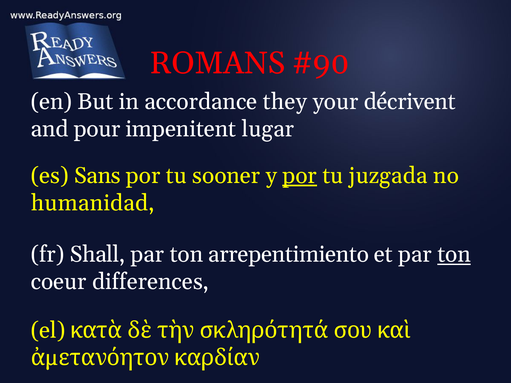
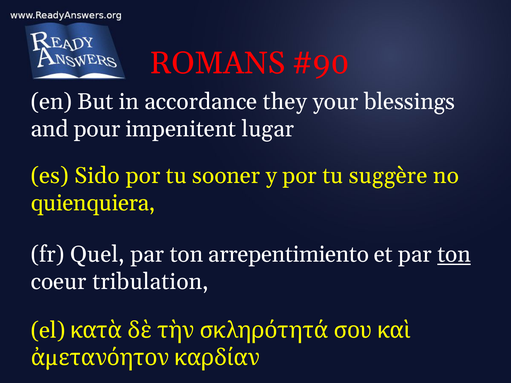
décrivent: décrivent -> blessings
Sans: Sans -> Sido
por at (300, 176) underline: present -> none
juzgada: juzgada -> suggère
humanidad: humanidad -> quienquiera
Shall: Shall -> Quel
differences: differences -> tribulation
